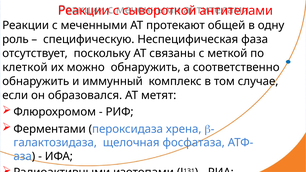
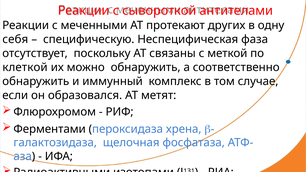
общей: общей -> других
роль: роль -> себя
